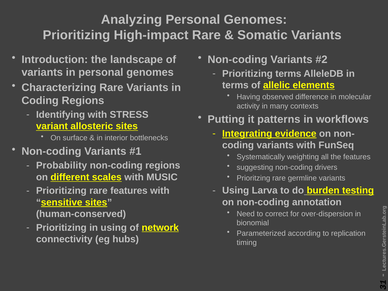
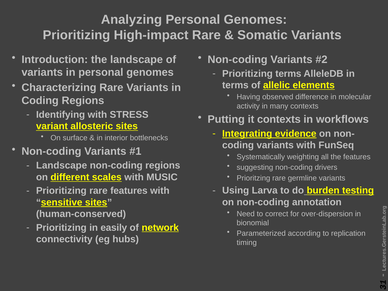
it patterns: patterns -> contexts
Probability at (62, 165): Probability -> Landscape
in using: using -> easily
